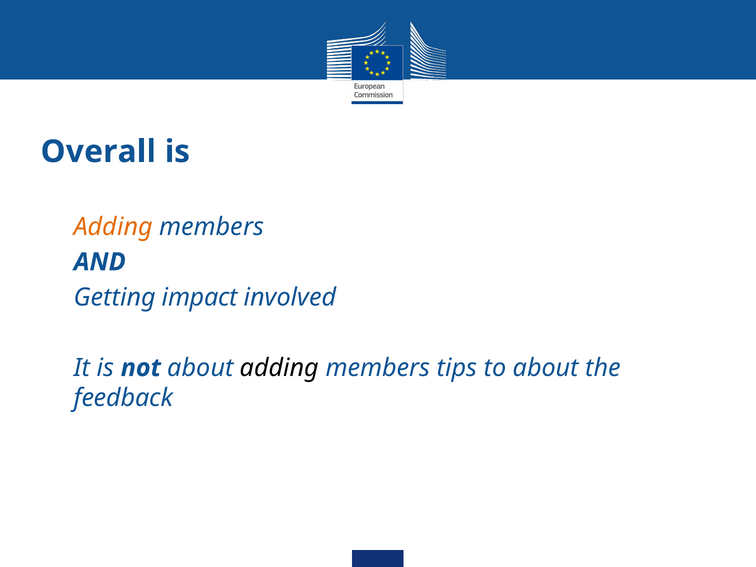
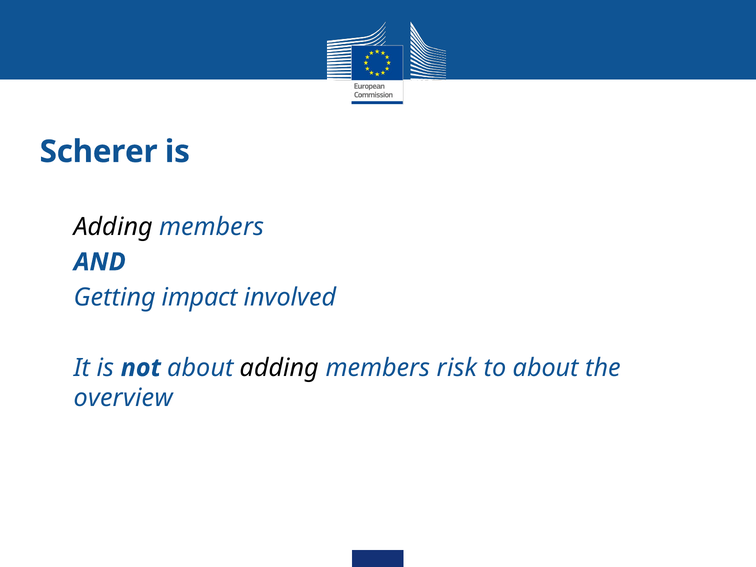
Overall: Overall -> Scherer
Adding at (113, 227) colour: orange -> black
tips: tips -> risk
feedback: feedback -> overview
